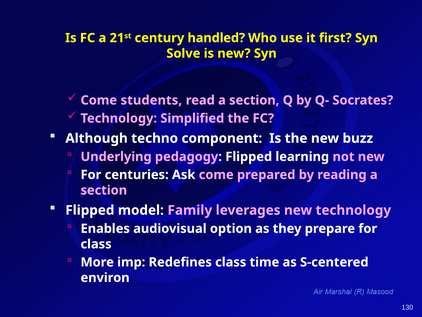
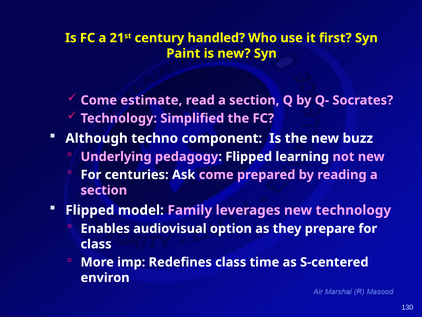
Solve: Solve -> Paint
students: students -> estimate
